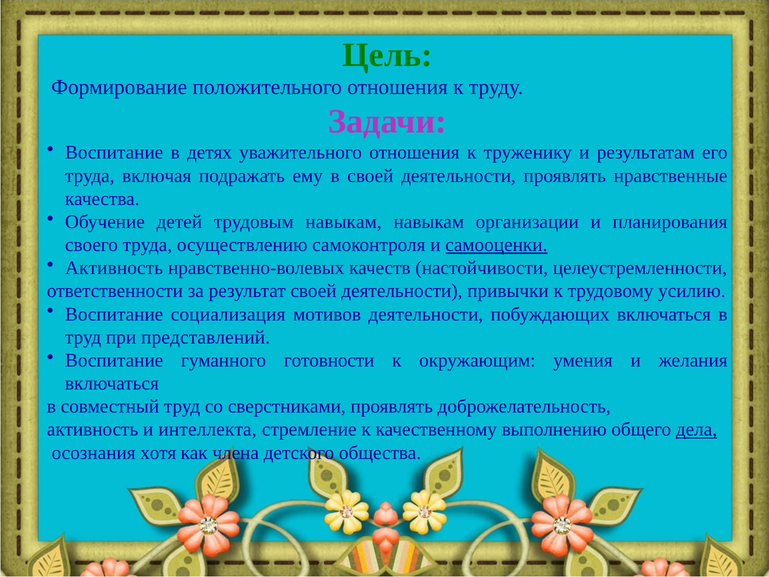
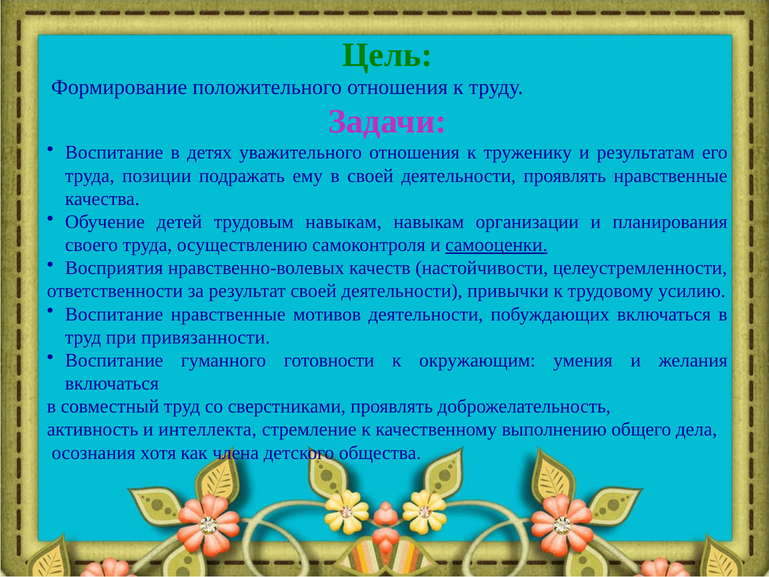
включая: включая -> позиции
Активность at (114, 268): Активность -> Восприятия
Воспитание социализация: социализация -> нравственные
представлений: представлений -> привязанности
дела underline: present -> none
